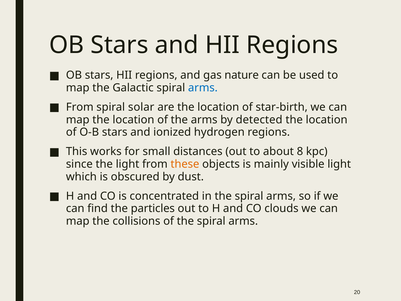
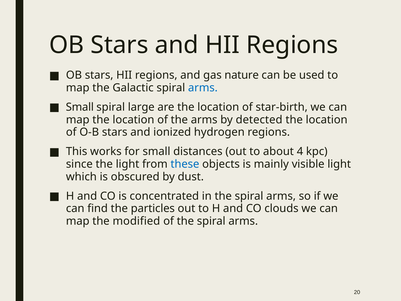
From at (80, 107): From -> Small
solar: solar -> large
8: 8 -> 4
these colour: orange -> blue
collisions: collisions -> modified
